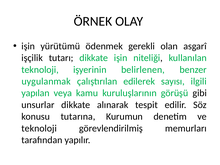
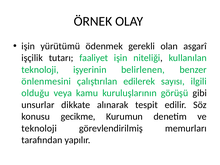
tutarı dikkate: dikkate -> faaliyet
uygulanmak: uygulanmak -> önlenmesini
yapılan: yapılan -> olduğu
tutarına: tutarına -> gecikme
